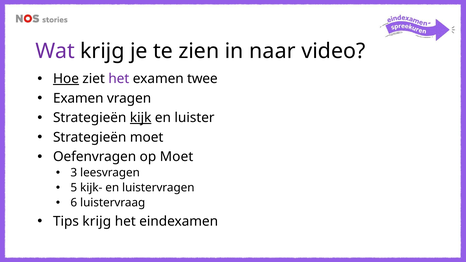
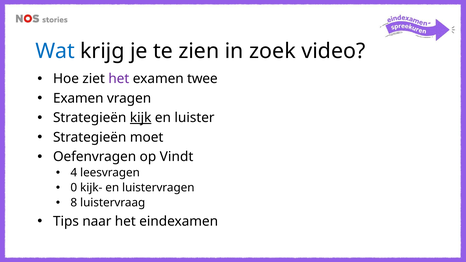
Wat colour: purple -> blue
naar: naar -> zoek
Hoe underline: present -> none
op Moet: Moet -> Vindt
3: 3 -> 4
5: 5 -> 0
6: 6 -> 8
Tips krijg: krijg -> naar
